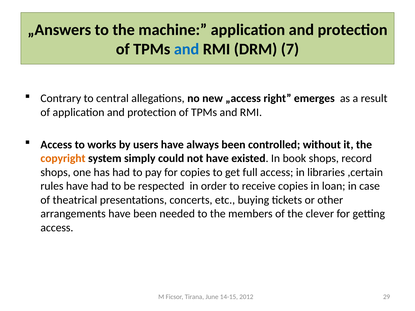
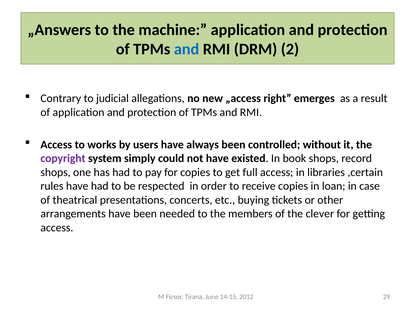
7: 7 -> 2
central: central -> judicial
copyright colour: orange -> purple
